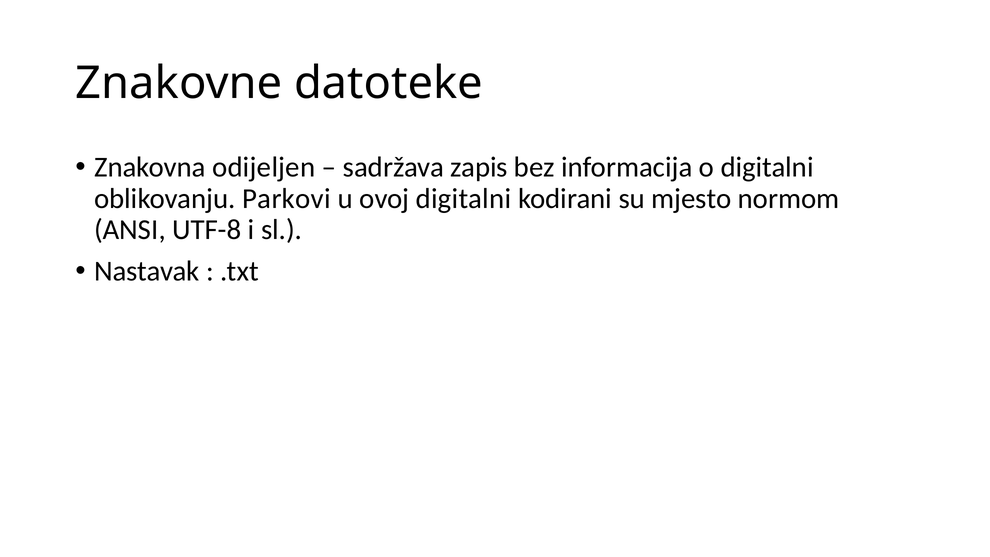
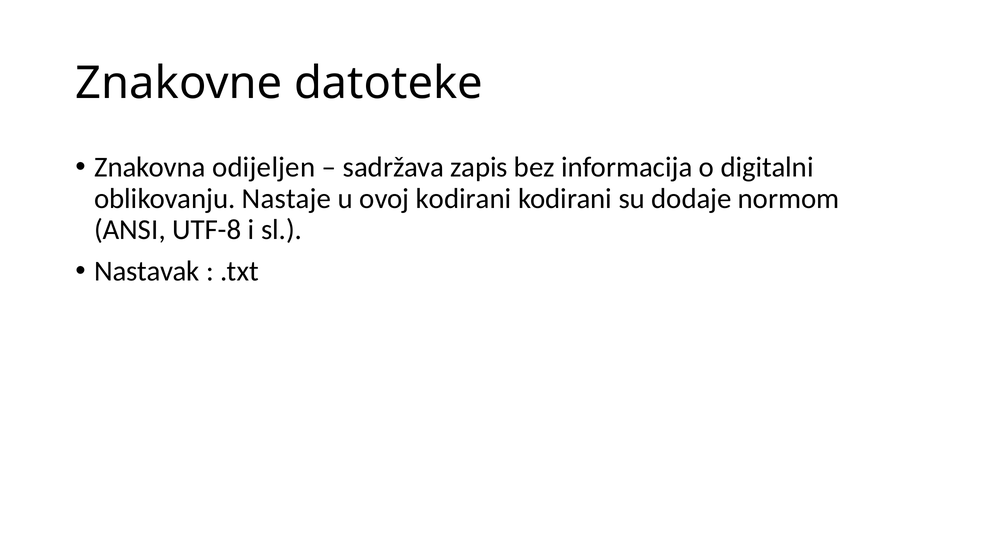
Parkovi: Parkovi -> Nastaje
ovoj digitalni: digitalni -> kodirani
mjesto: mjesto -> dodaje
